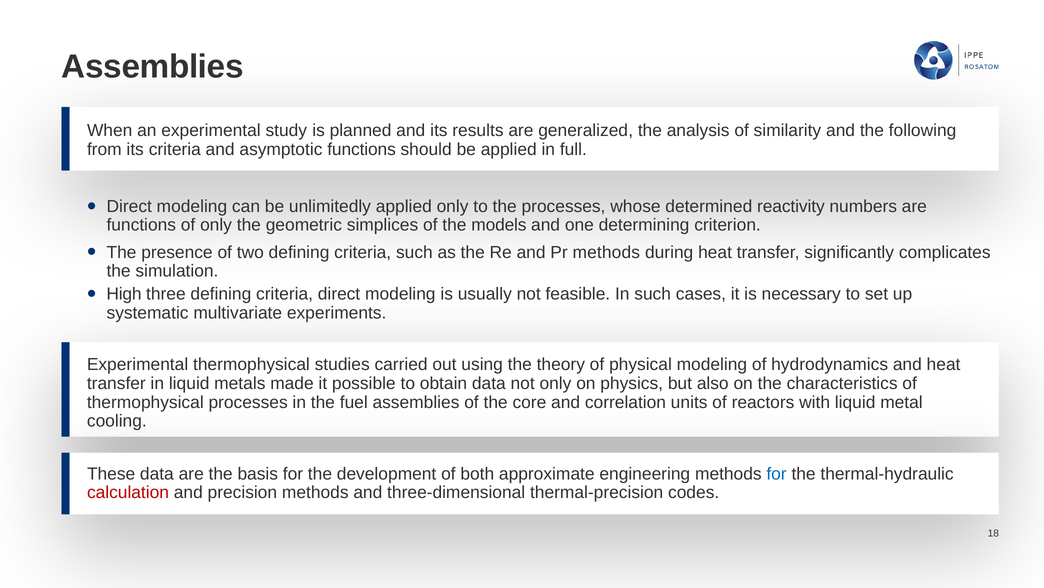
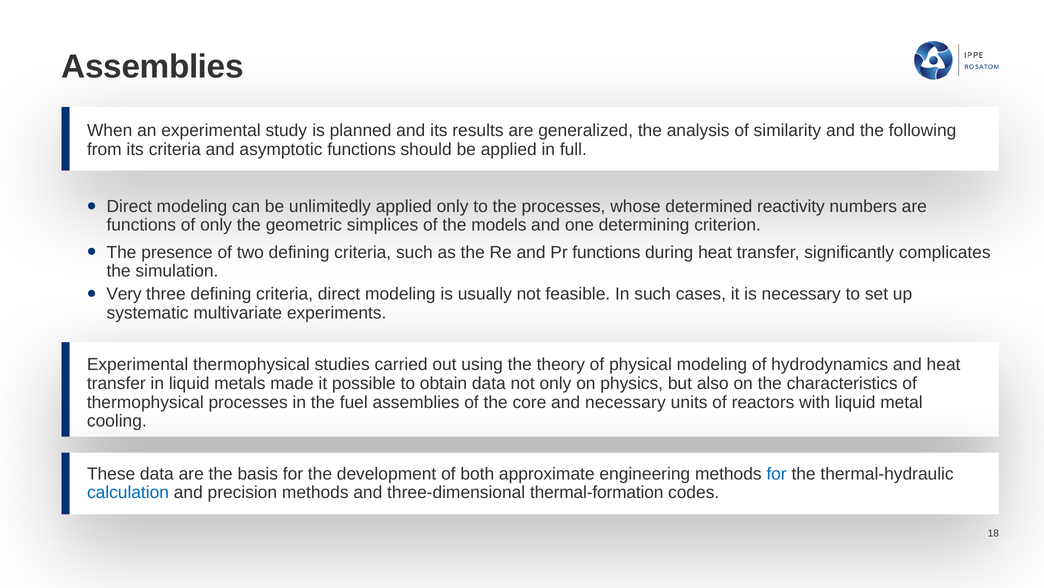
Pr methods: methods -> functions
High: High -> Very
and correlation: correlation -> necessary
calculation colour: red -> blue
thermal-precision: thermal-precision -> thermal-formation
